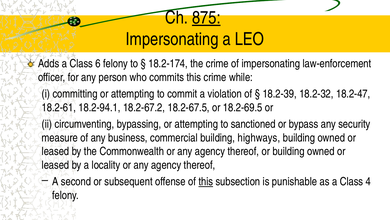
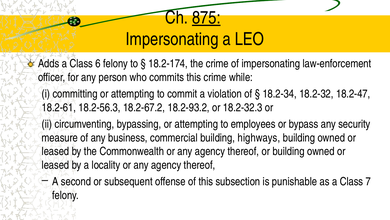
18.2-39: 18.2-39 -> 18.2-34
18.2-94.1: 18.2-94.1 -> 18.2-56.3
18.2-67.5: 18.2-67.5 -> 18.2-93.2
18.2-69.5: 18.2-69.5 -> 18.2-32.3
sanctioned: sanctioned -> employees
this at (206, 181) underline: present -> none
4: 4 -> 7
